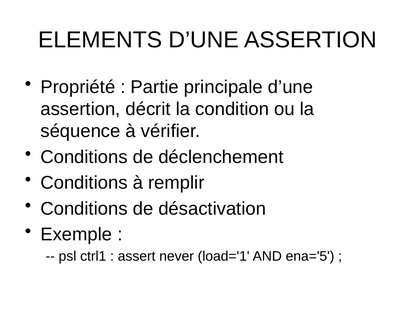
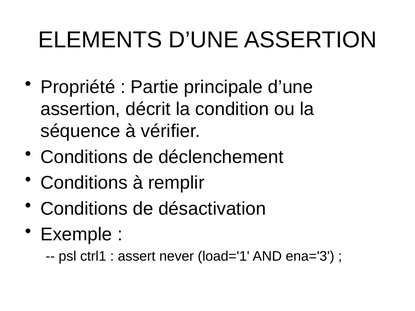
ena='5: ena='5 -> ena='3
